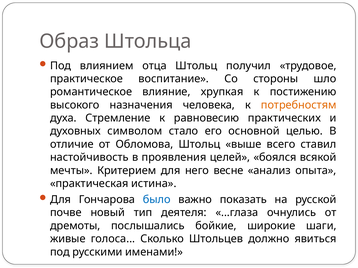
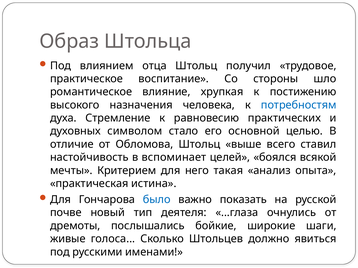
потребностям colour: orange -> blue
проявления: проявления -> вспоминает
весне: весне -> такая
